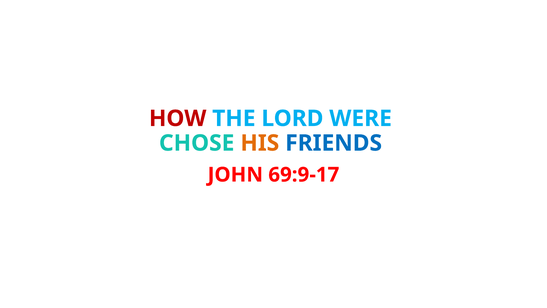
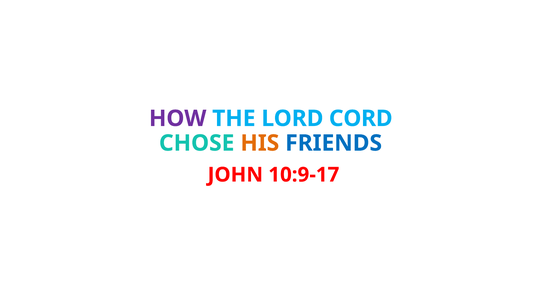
HOW colour: red -> purple
WERE: WERE -> CORD
69:9-17: 69:9-17 -> 10:9-17
